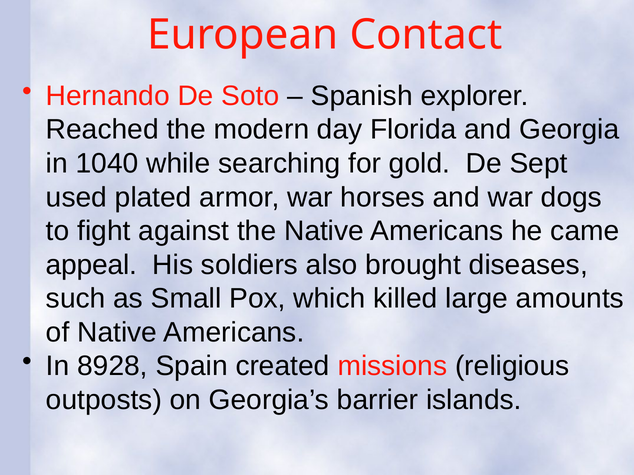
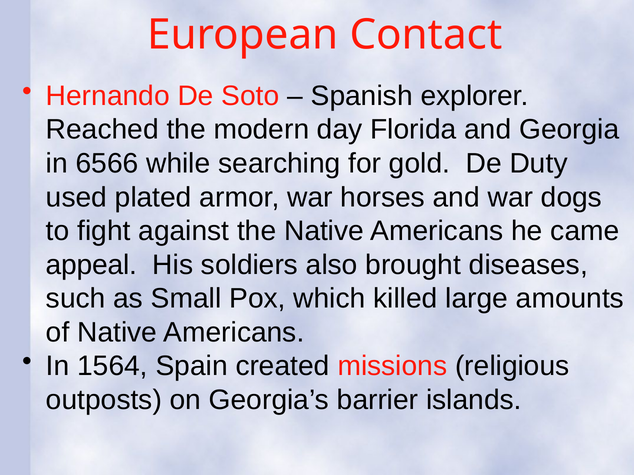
1040: 1040 -> 6566
Sept: Sept -> Duty
8928: 8928 -> 1564
